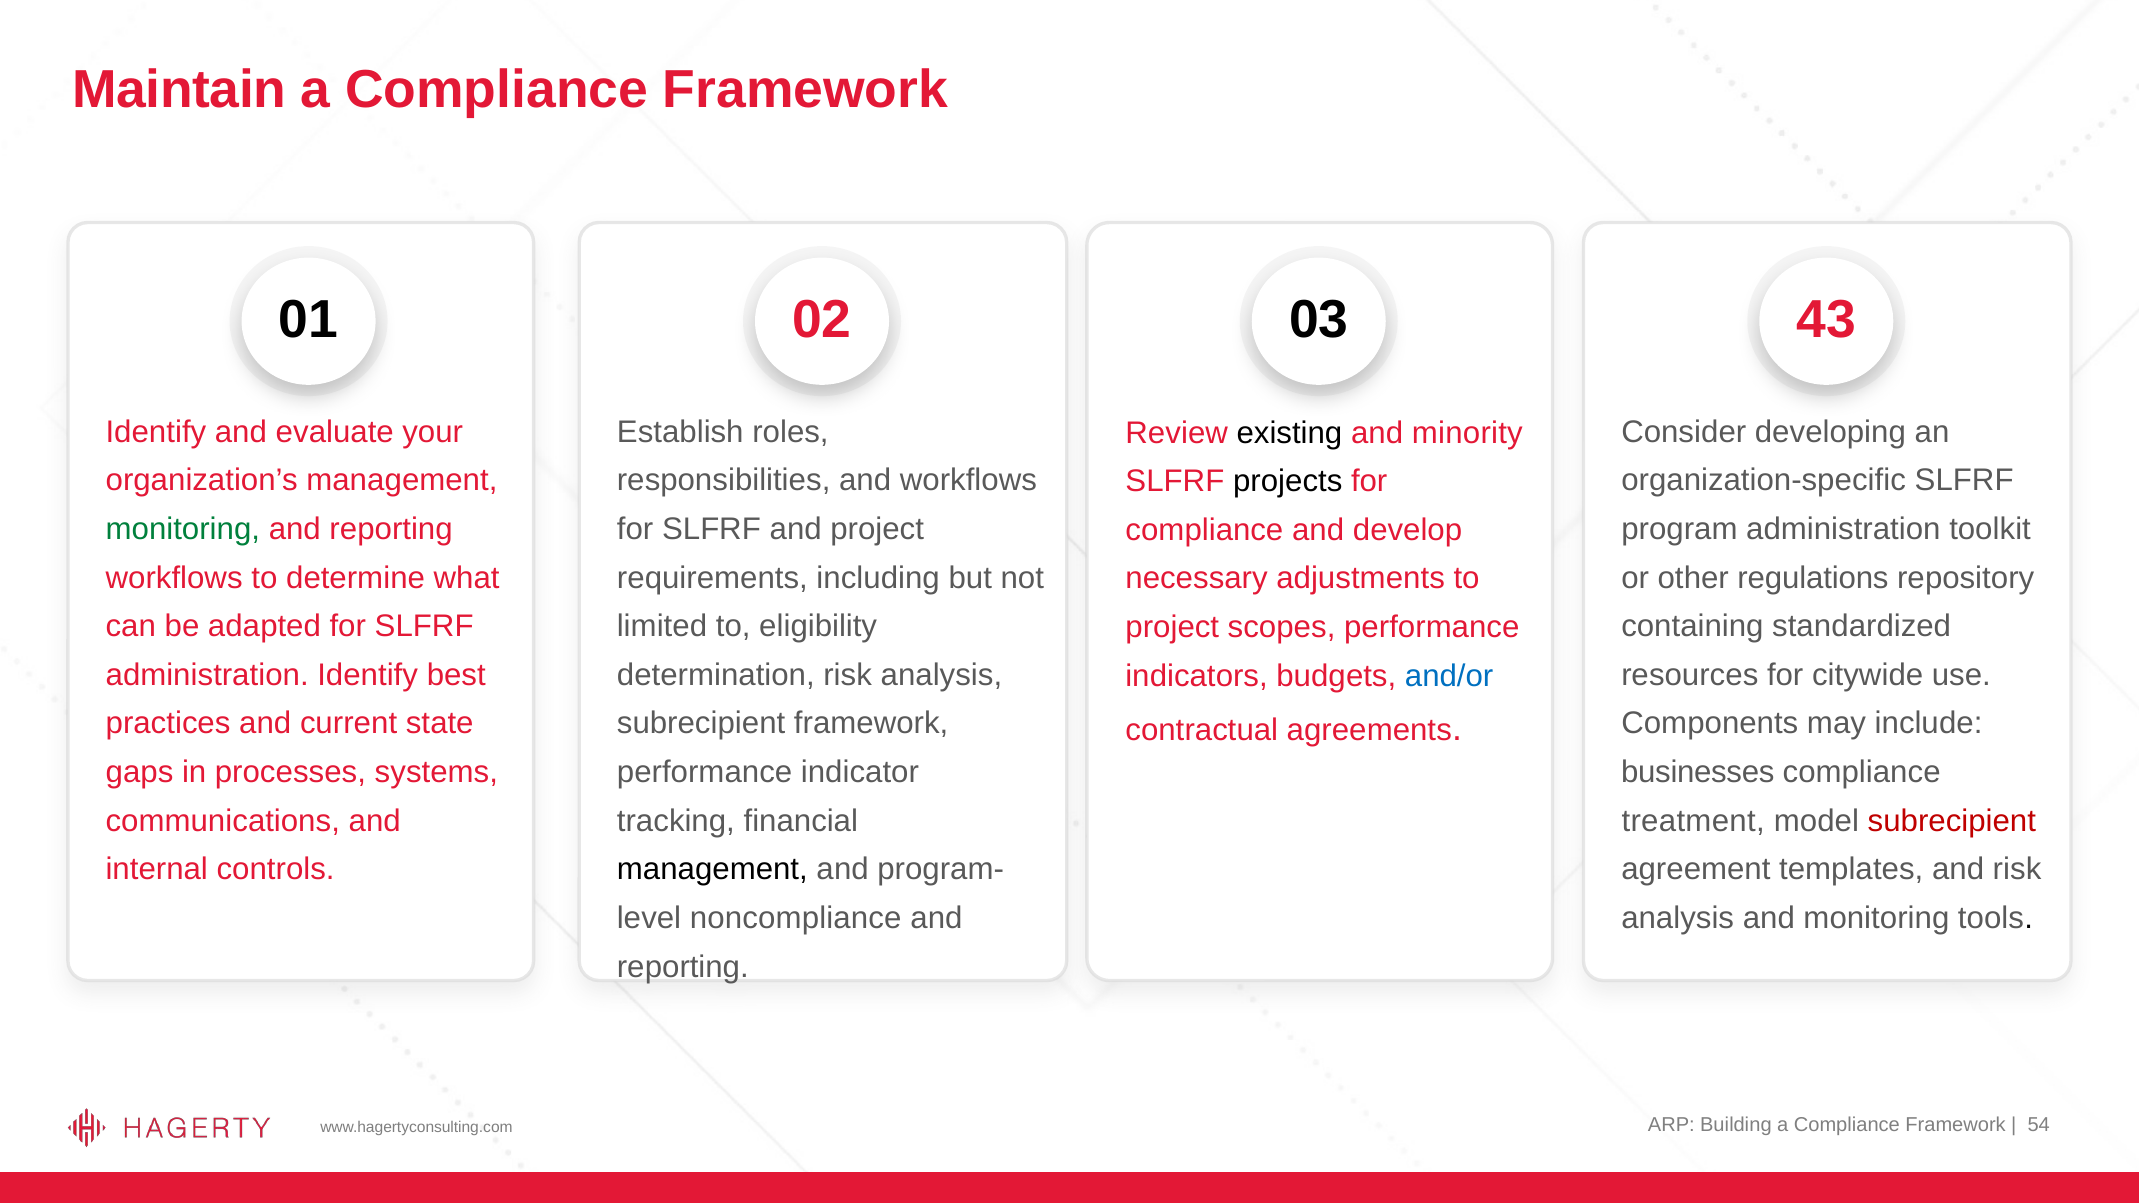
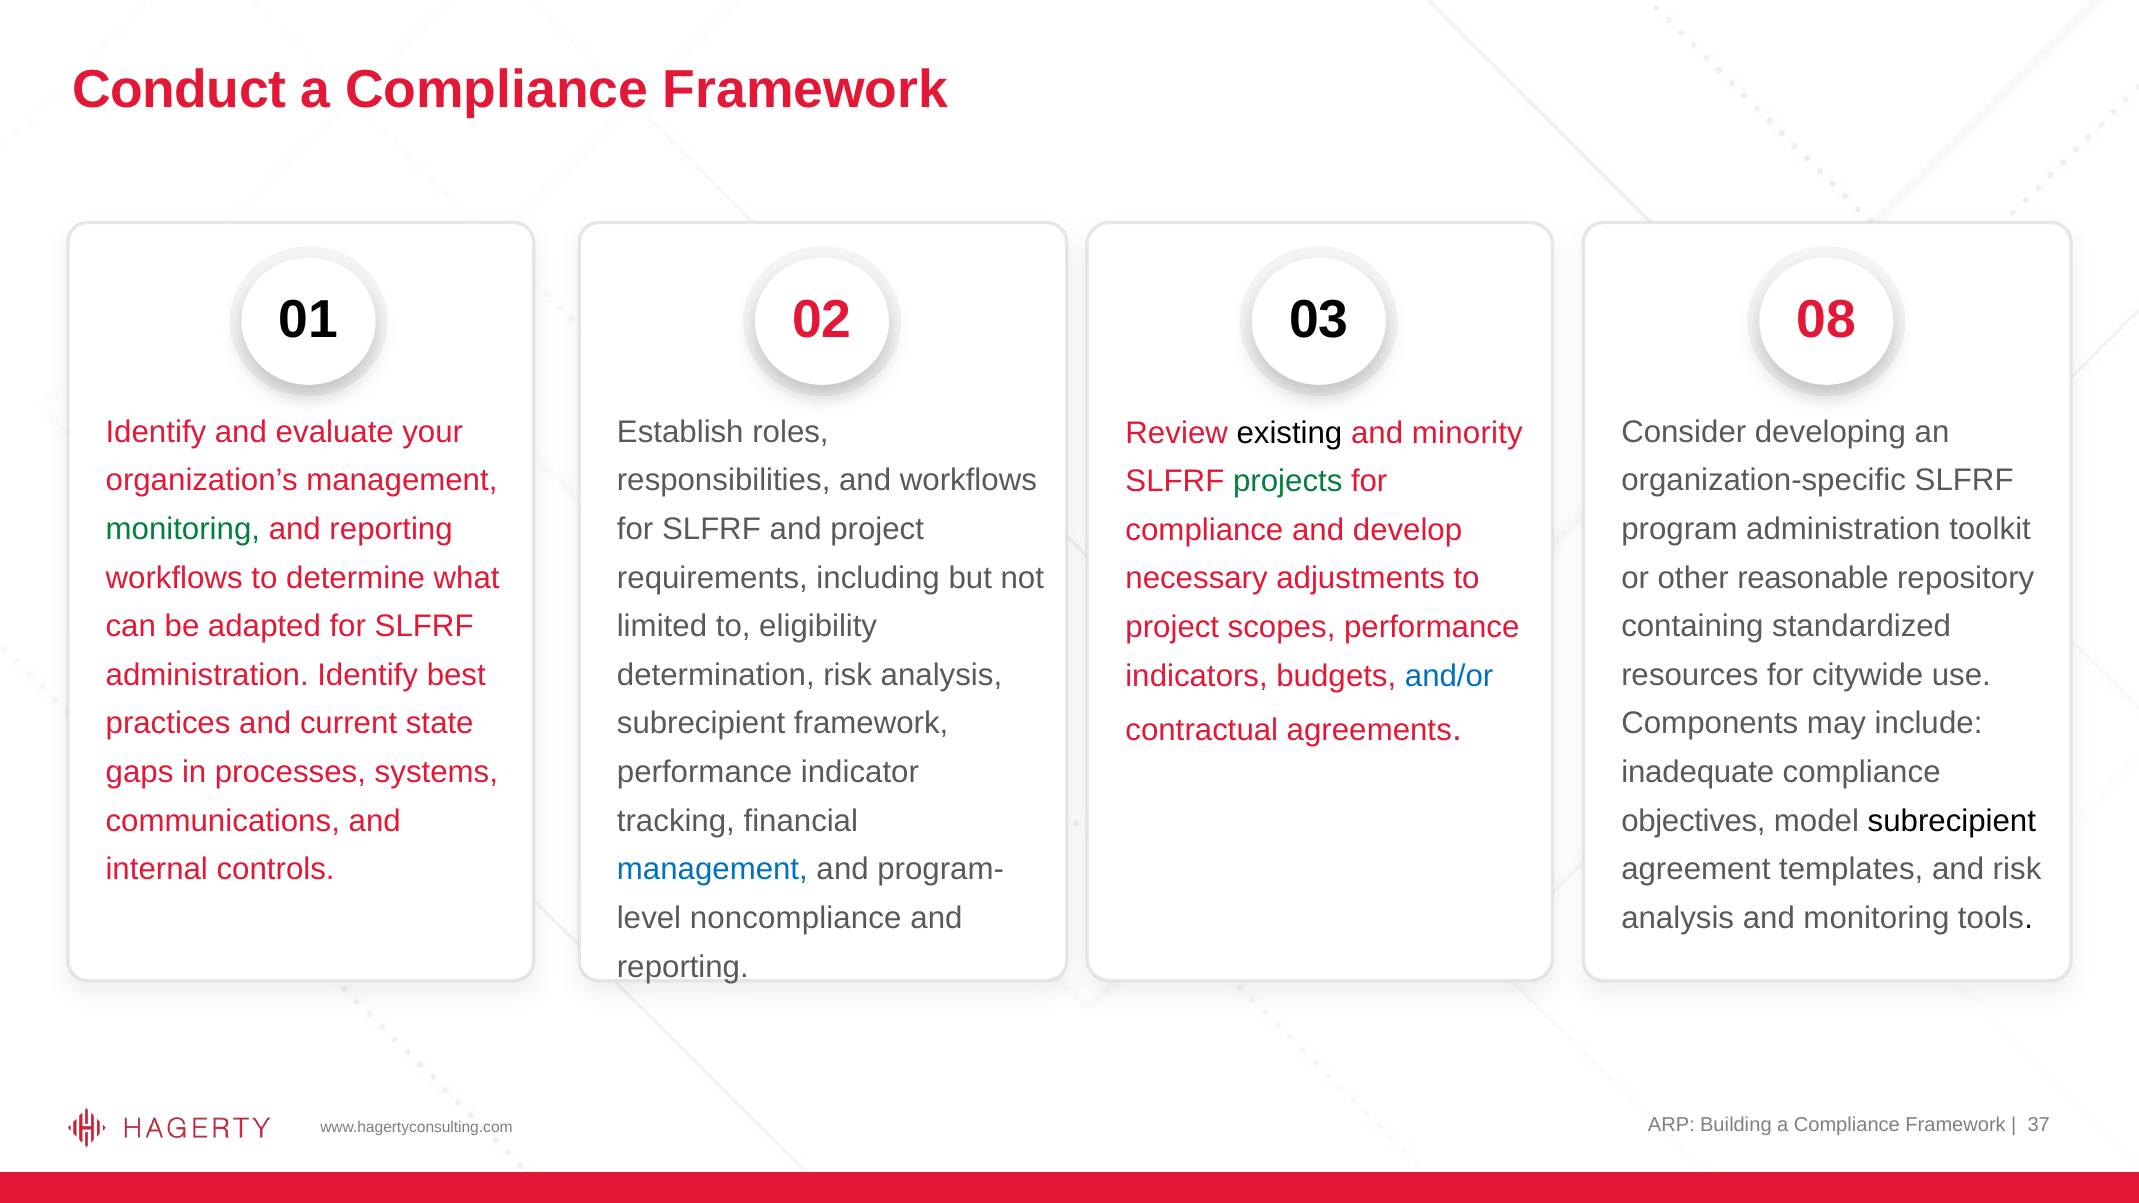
Maintain: Maintain -> Conduct
43: 43 -> 08
projects colour: black -> green
regulations: regulations -> reasonable
businesses: businesses -> inadequate
treatment: treatment -> objectives
subrecipient at (1952, 821) colour: red -> black
management at (712, 870) colour: black -> blue
54: 54 -> 37
